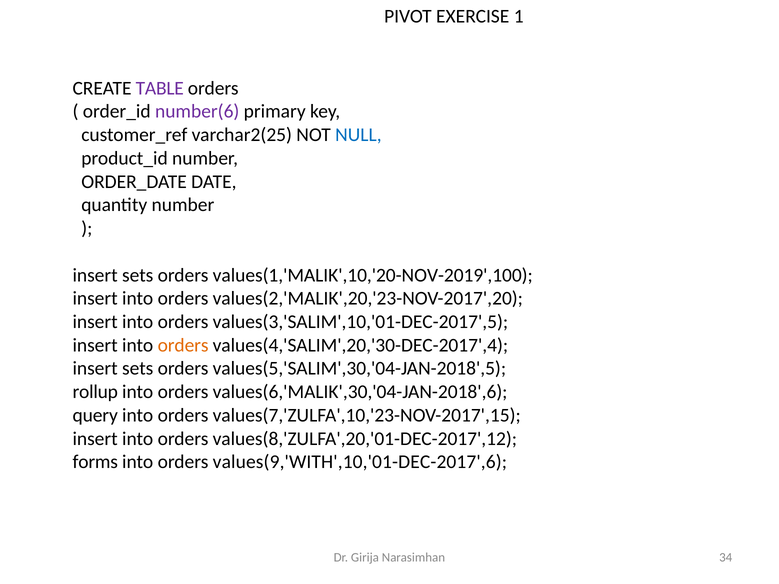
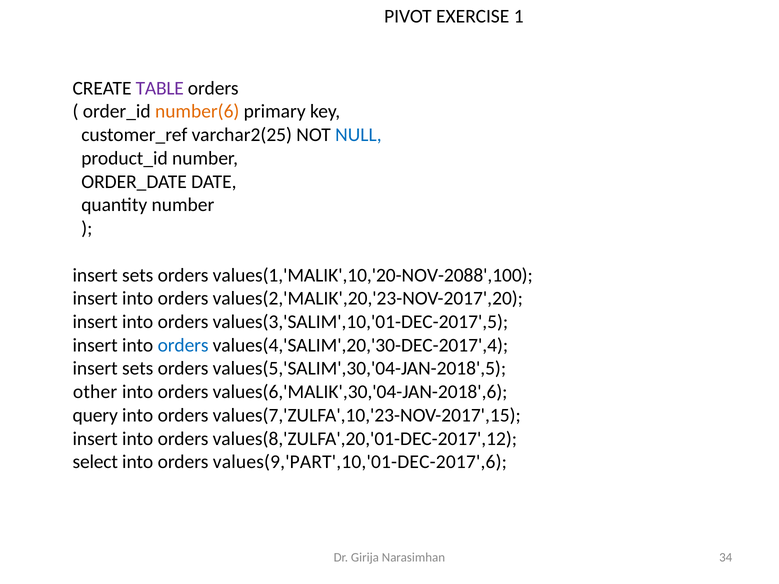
number(6 colour: purple -> orange
values(1,'MALIK',10,'20-NOV-2019',100: values(1,'MALIK',10,'20-NOV-2019',100 -> values(1,'MALIK',10,'20-NOV-2088',100
orders at (183, 345) colour: orange -> blue
rollup: rollup -> other
forms: forms -> select
values(9,'WITH',10,'01-DEC-2017',6: values(9,'WITH',10,'01-DEC-2017',6 -> values(9,'PART',10,'01-DEC-2017',6
